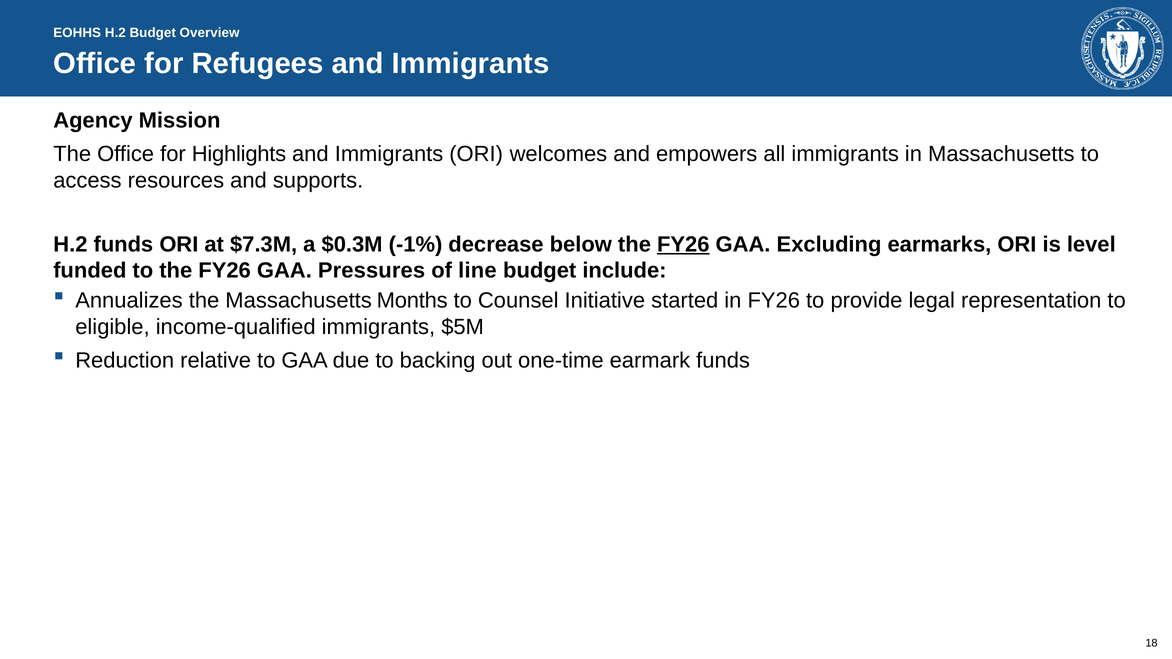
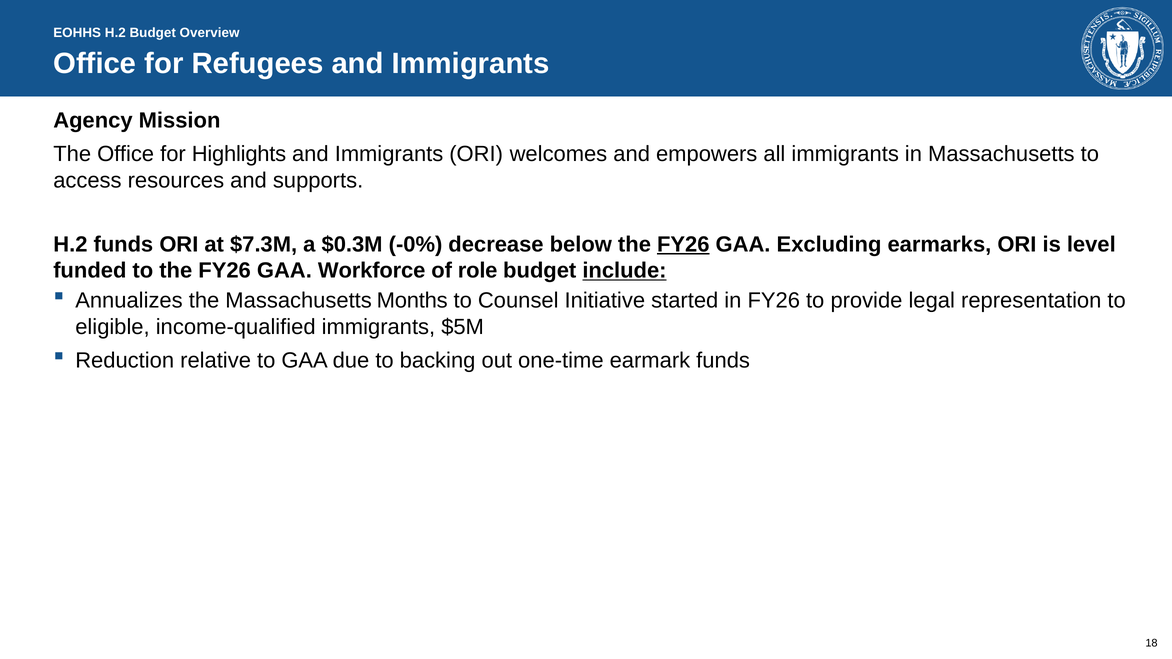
-1%: -1% -> -0%
Pressures: Pressures -> Workforce
line: line -> role
include underline: none -> present
